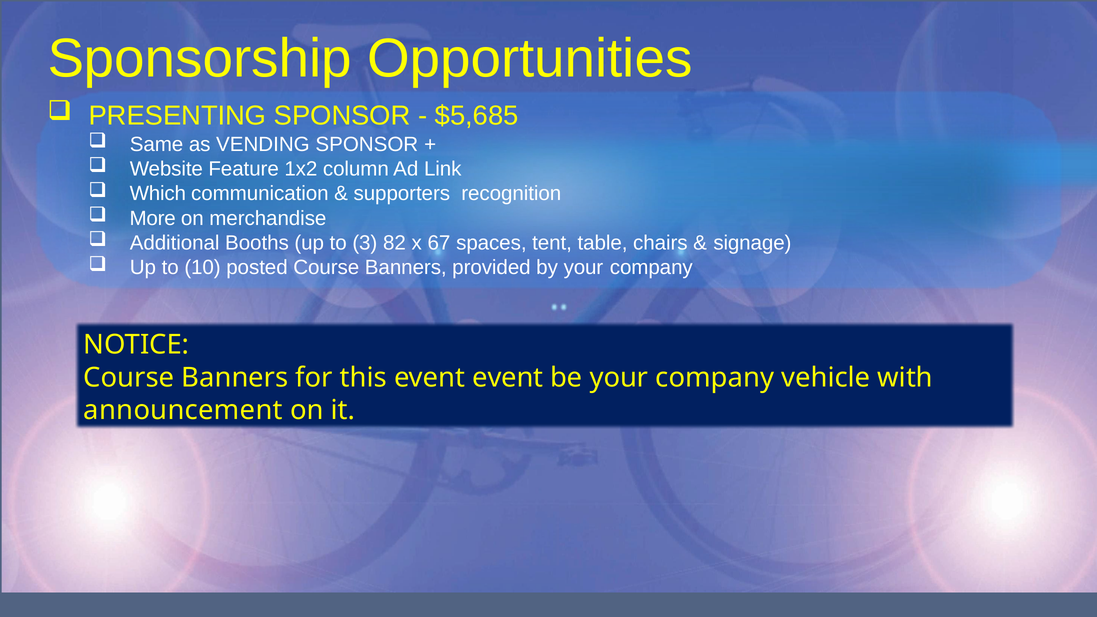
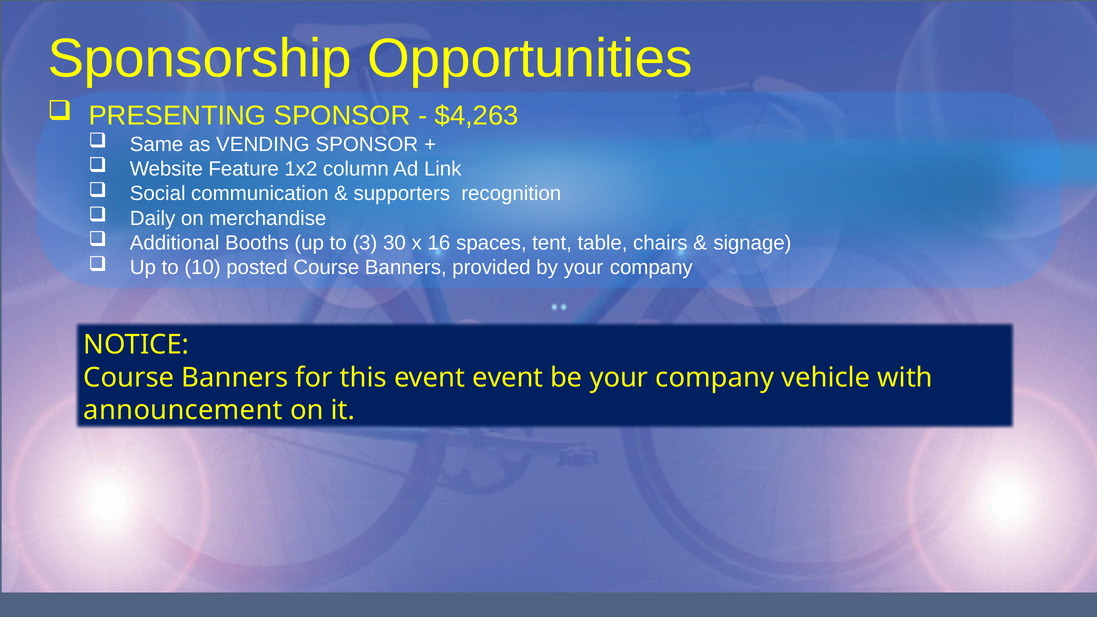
$5,685: $5,685 -> $4,263
Which: Which -> Social
More: More -> Daily
82: 82 -> 30
67: 67 -> 16
